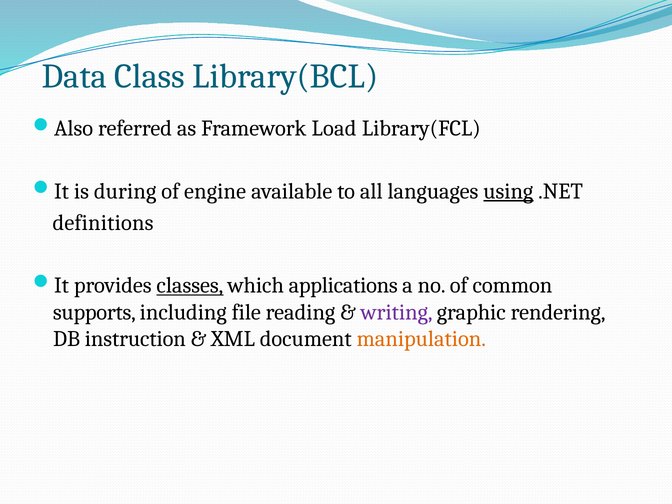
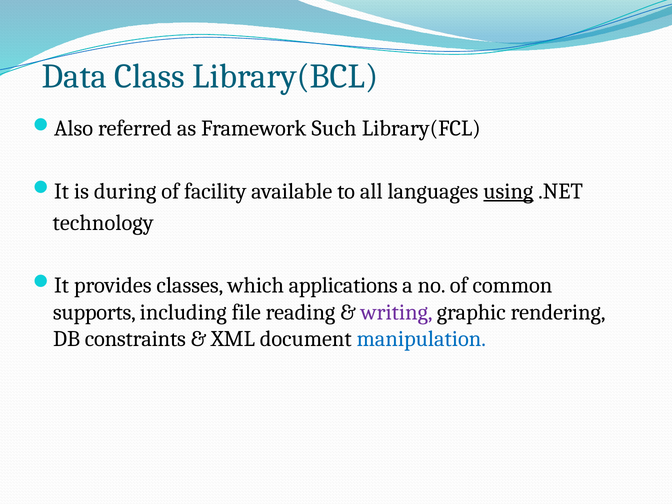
Load: Load -> Such
engine: engine -> facility
definitions: definitions -> technology
classes underline: present -> none
instruction: instruction -> constraints
manipulation colour: orange -> blue
